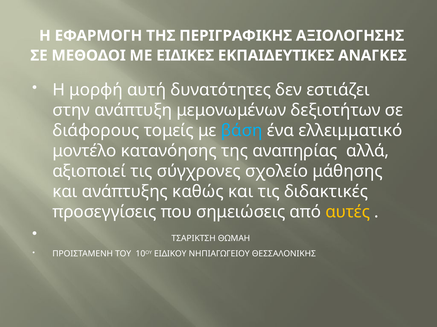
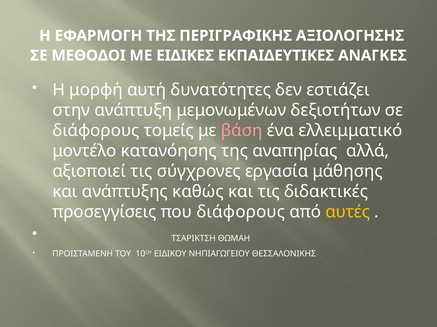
βάση colour: light blue -> pink
σχολείο: σχολείο -> εργασία
που σημειώσεις: σημειώσεις -> διάφορους
